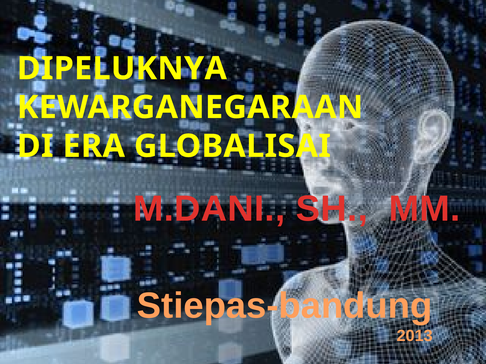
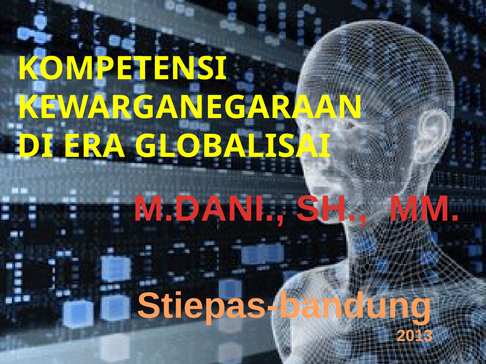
DIPELUKNYA: DIPELUKNYA -> KOMPETENSI
